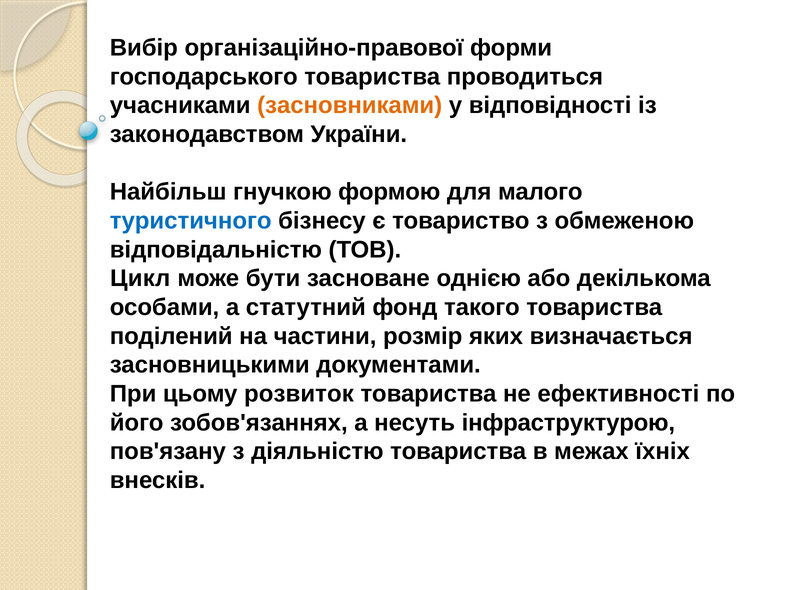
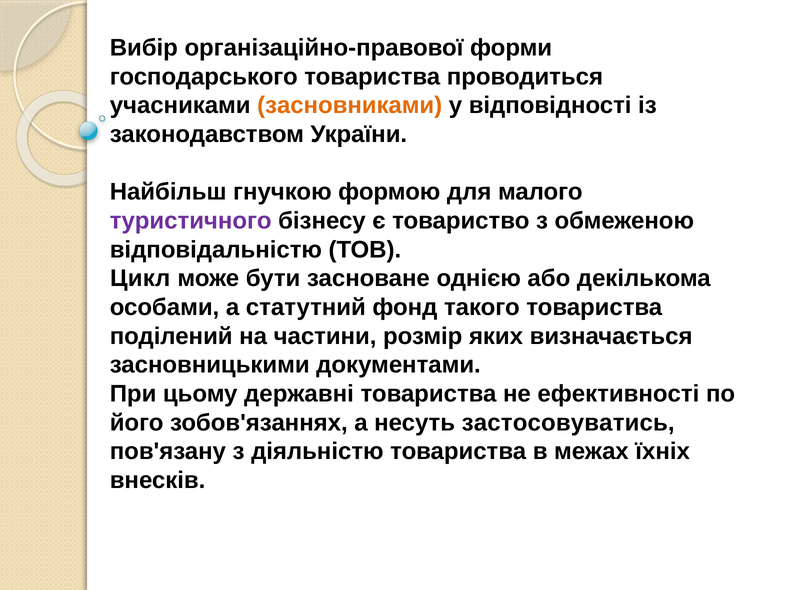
туристичного colour: blue -> purple
розвиток: розвиток -> державні
інфраструктурою: інфраструктурою -> застосовуватись
